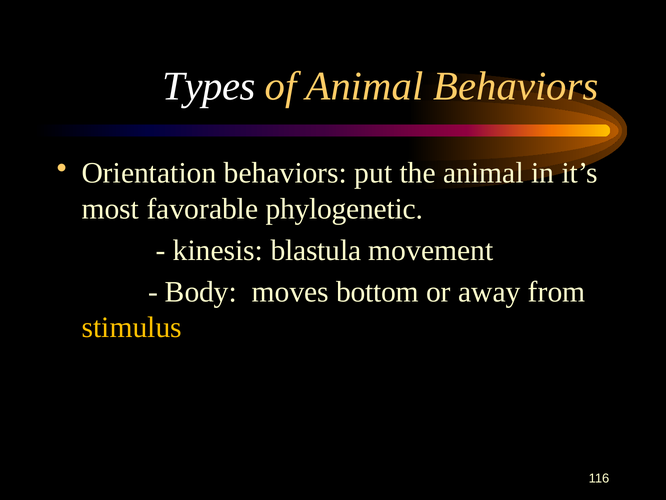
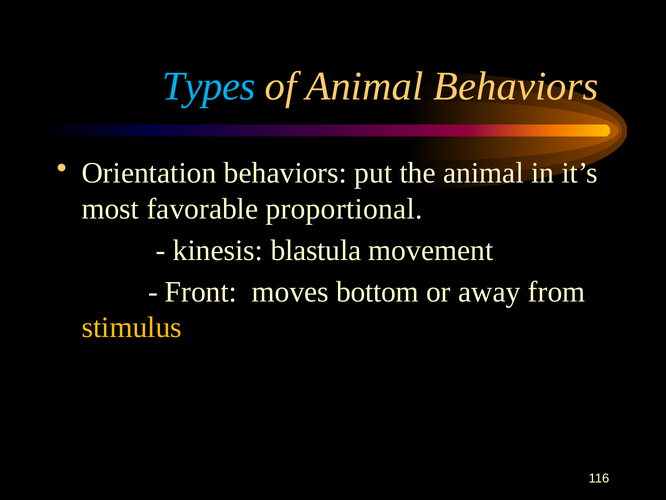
Types colour: white -> light blue
phylogenetic: phylogenetic -> proportional
Body: Body -> Front
